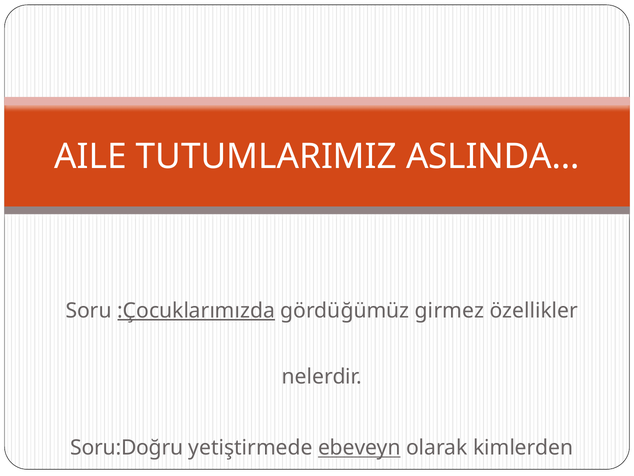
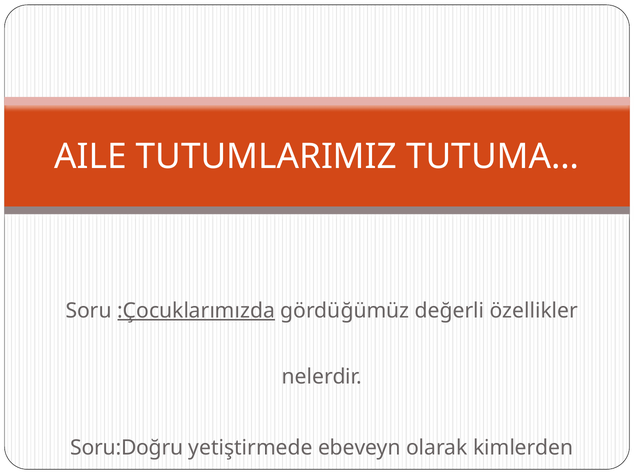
ASLINDA…: ASLINDA… -> TUTUMA…
girmez: girmez -> değerli
ebeveyn underline: present -> none
